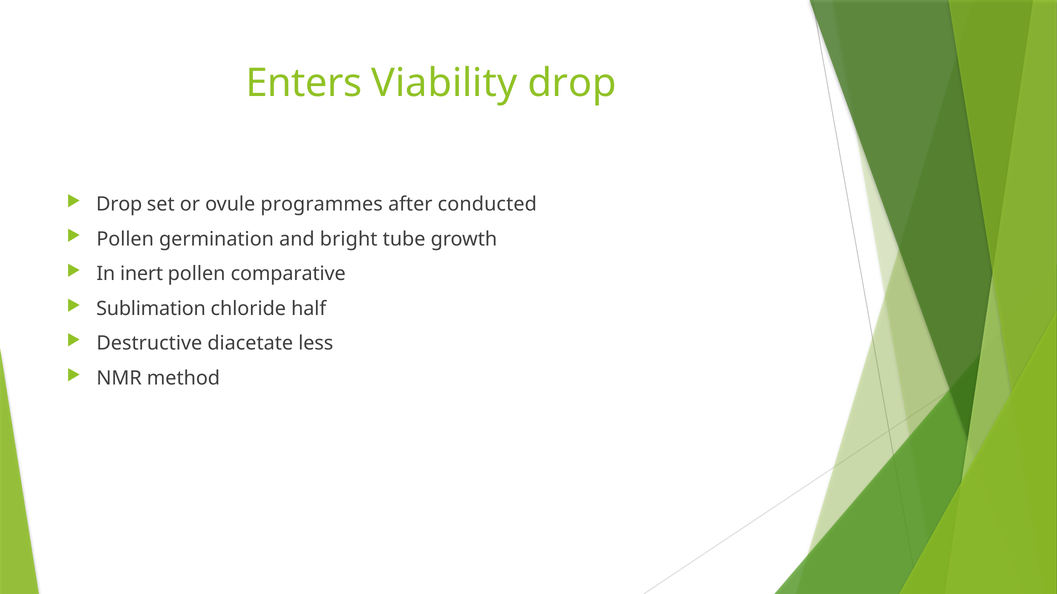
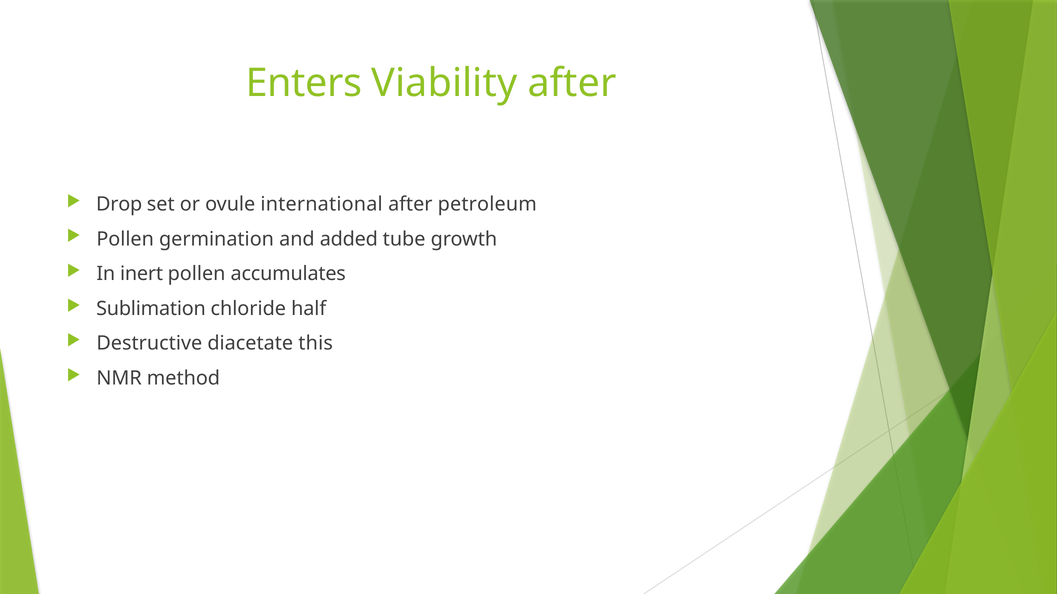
Viability drop: drop -> after
programmes: programmes -> international
conducted: conducted -> petroleum
bright: bright -> added
comparative: comparative -> accumulates
less: less -> this
